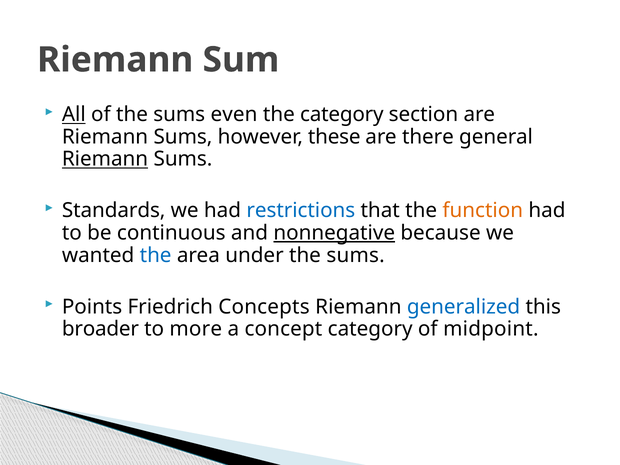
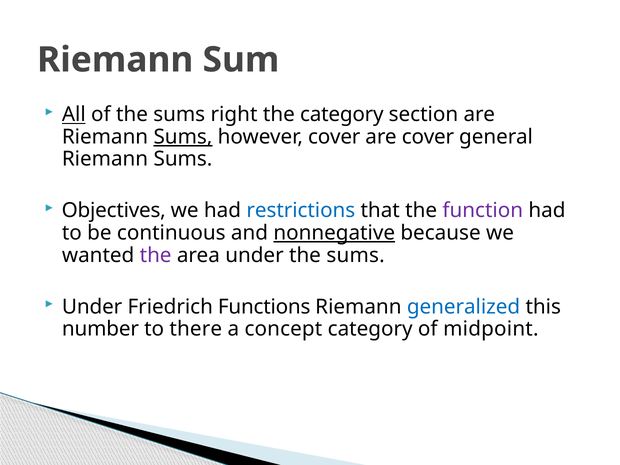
even: even -> right
Sums at (183, 137) underline: none -> present
however these: these -> cover
are there: there -> cover
Riemann at (105, 159) underline: present -> none
Standards: Standards -> Objectives
function colour: orange -> purple
the at (156, 255) colour: blue -> purple
Points at (92, 307): Points -> Under
Concepts: Concepts -> Functions
broader: broader -> number
more: more -> there
